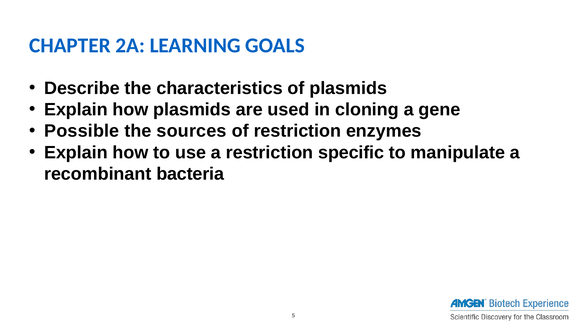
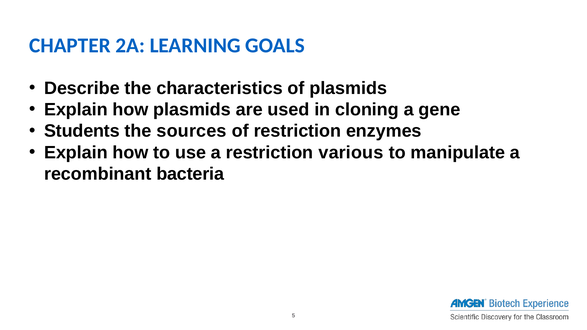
Possible: Possible -> Students
specific: specific -> various
